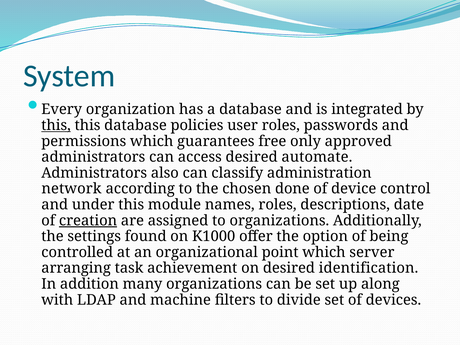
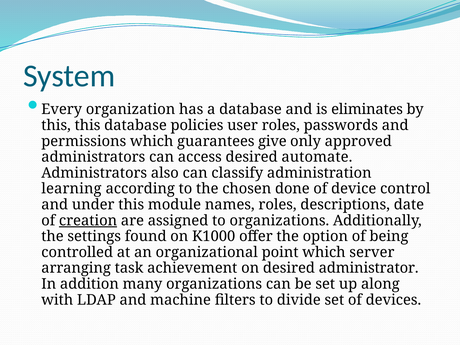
integrated: integrated -> eliminates
this at (56, 125) underline: present -> none
free: free -> give
network: network -> learning
identification: identification -> administrator
